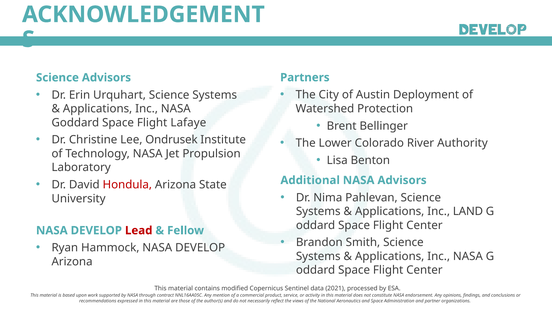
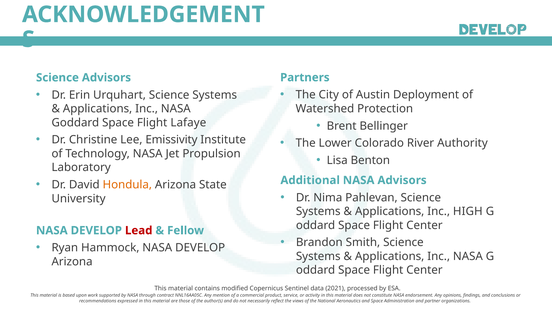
Ondrusek: Ondrusek -> Emissivity
Hondula colour: red -> orange
LAND: LAND -> HIGH
